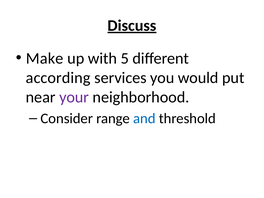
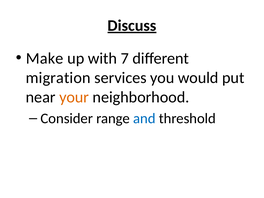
5: 5 -> 7
according: according -> migration
your colour: purple -> orange
